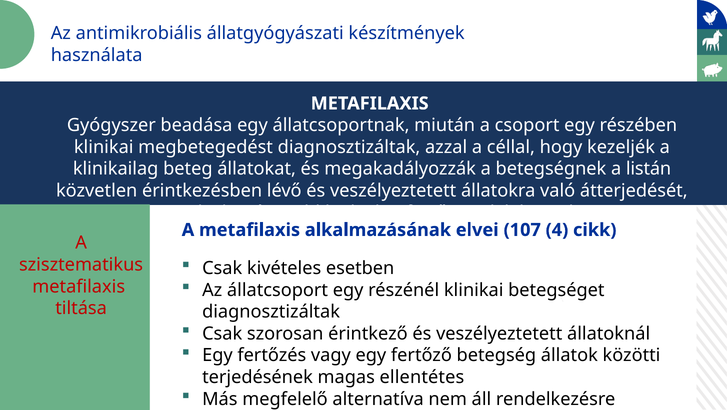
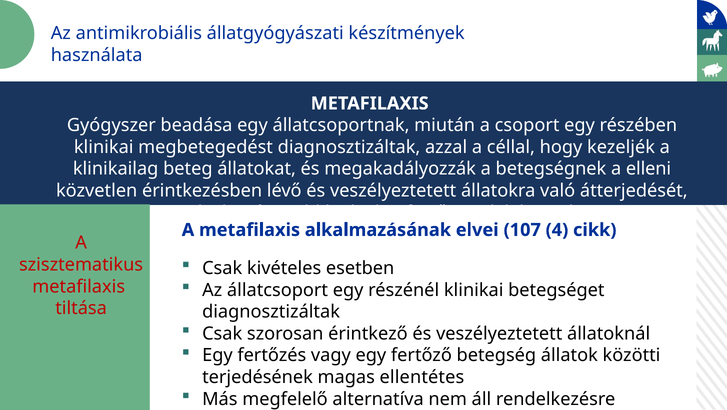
listán: listán -> elleni
